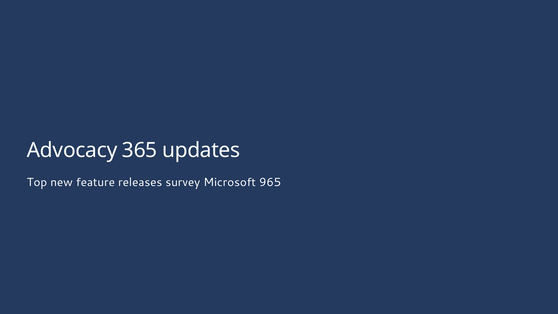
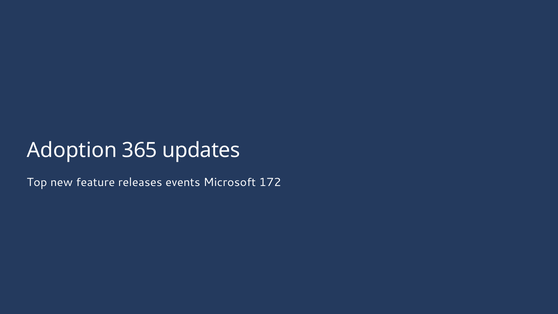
Advocacy: Advocacy -> Adoption
survey: survey -> events
965: 965 -> 172
